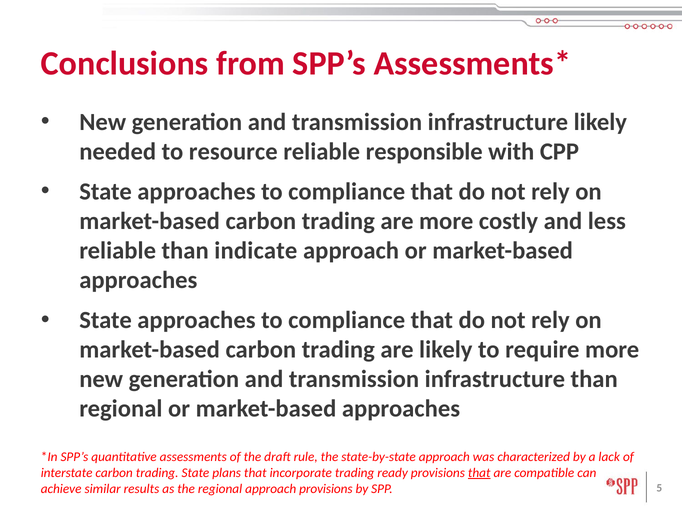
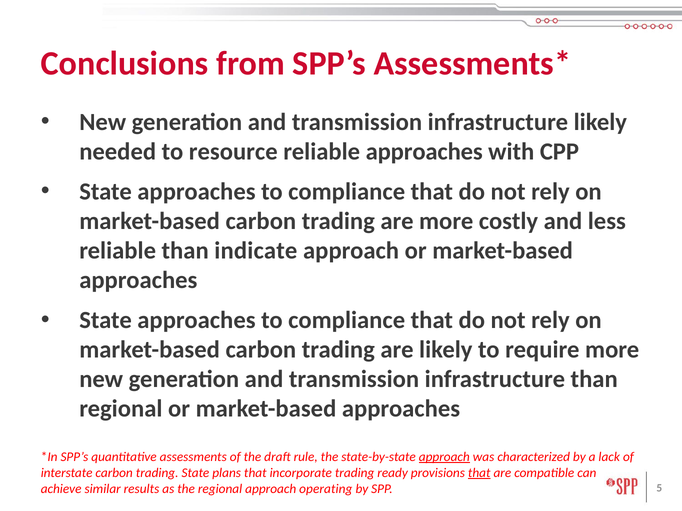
reliable responsible: responsible -> approaches
approach at (444, 457) underline: none -> present
approach provisions: provisions -> operating
